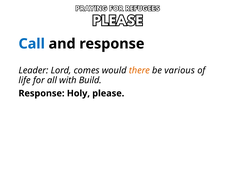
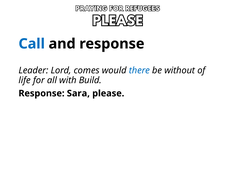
there colour: orange -> blue
various: various -> without
Holy: Holy -> Sara
